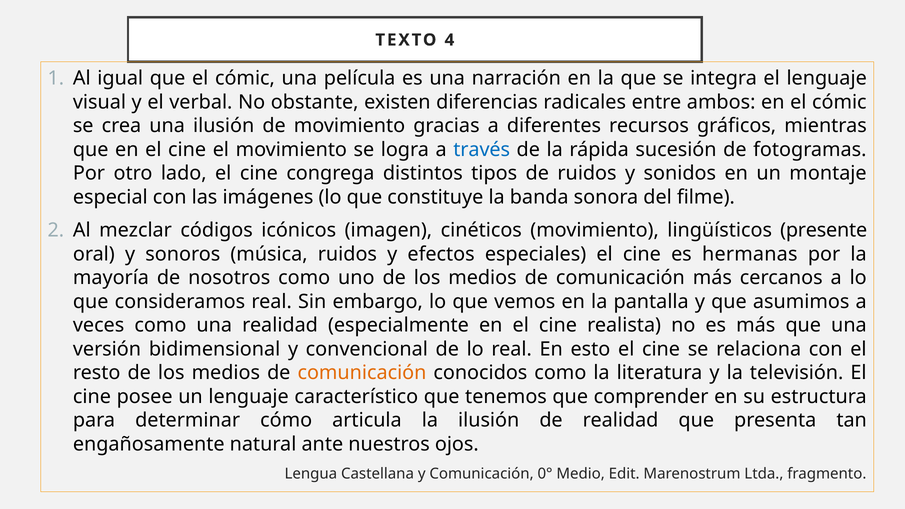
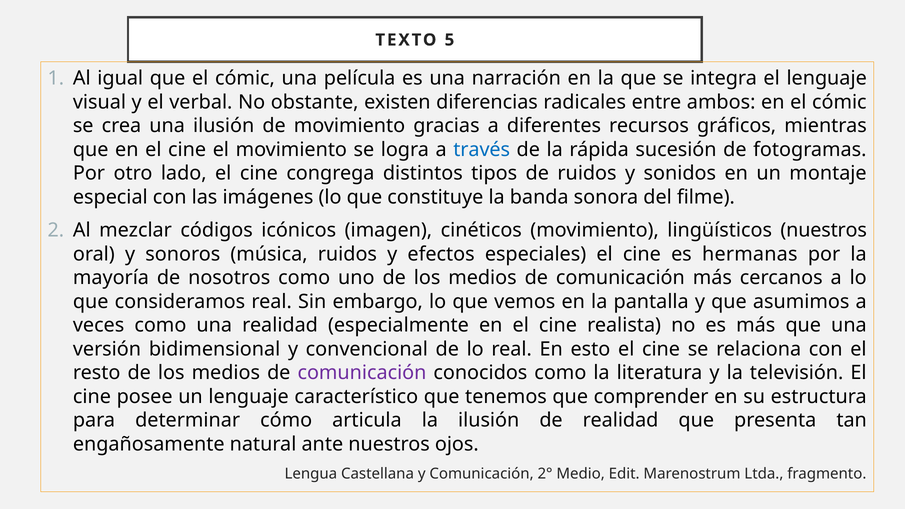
4: 4 -> 5
lingüísticos presente: presente -> nuestros
comunicación at (362, 373) colour: orange -> purple
0°: 0° -> 2°
